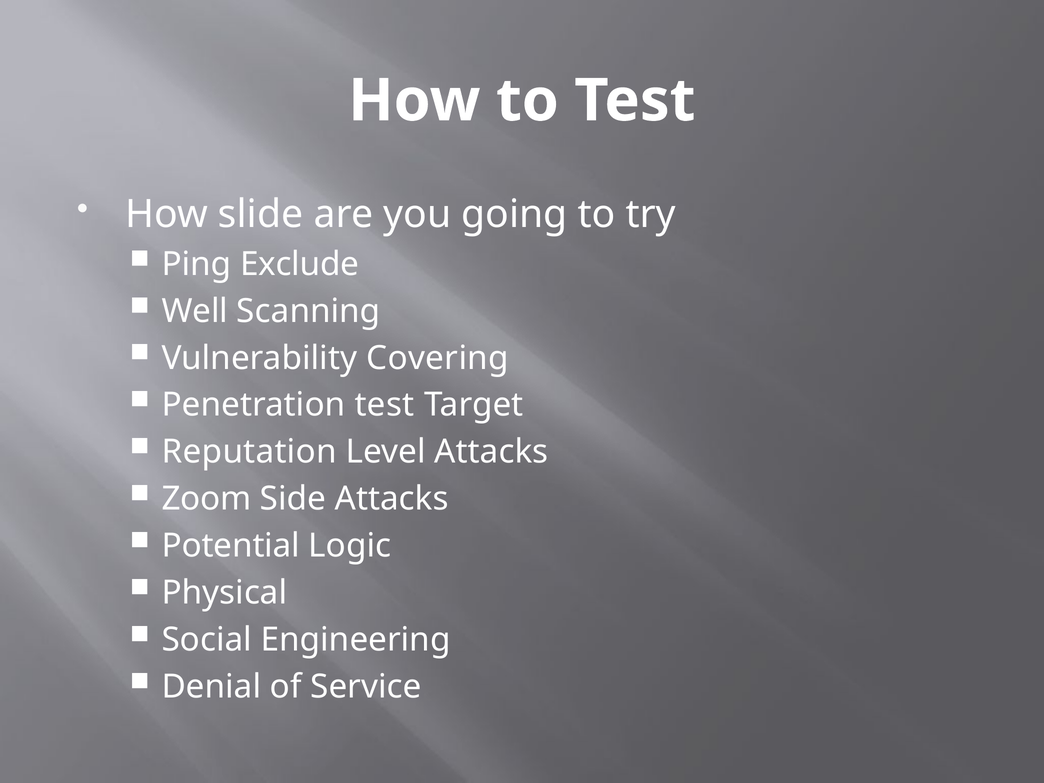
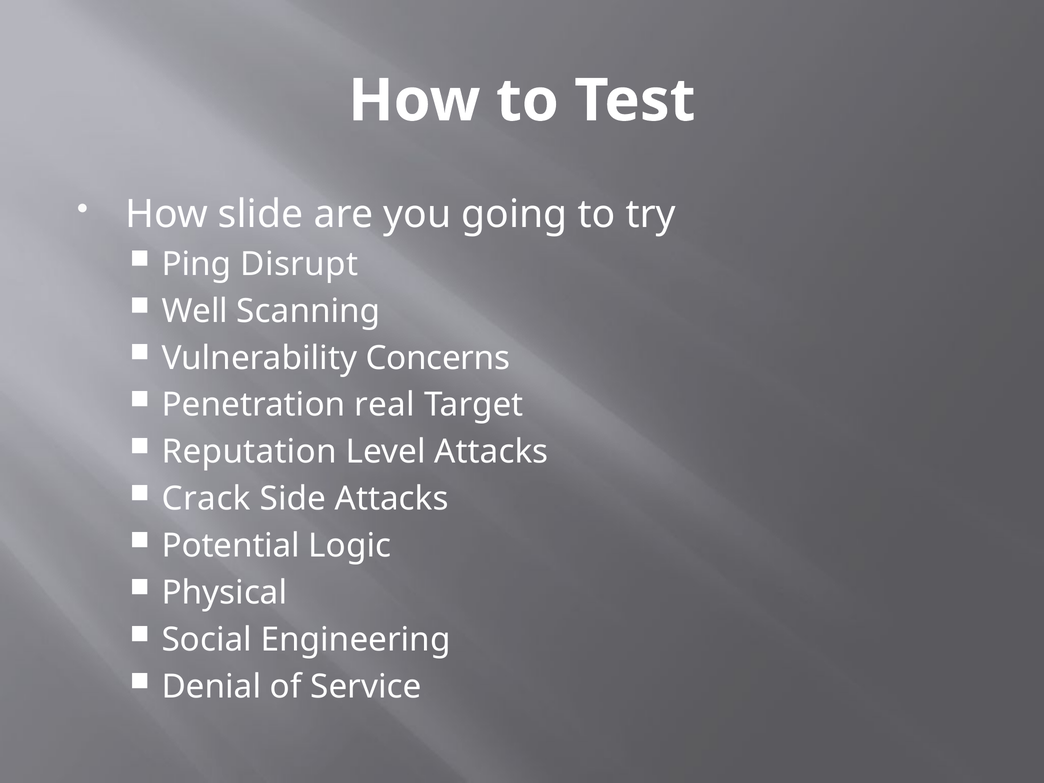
Exclude: Exclude -> Disrupt
Covering: Covering -> Concerns
Penetration test: test -> real
Zoom: Zoom -> Crack
